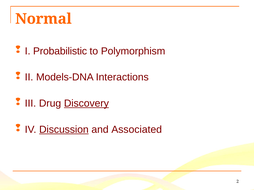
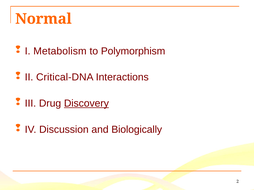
Probabilistic: Probabilistic -> Metabolism
Models-DNA: Models-DNA -> Critical-DNA
Discussion underline: present -> none
Associated: Associated -> Biologically
